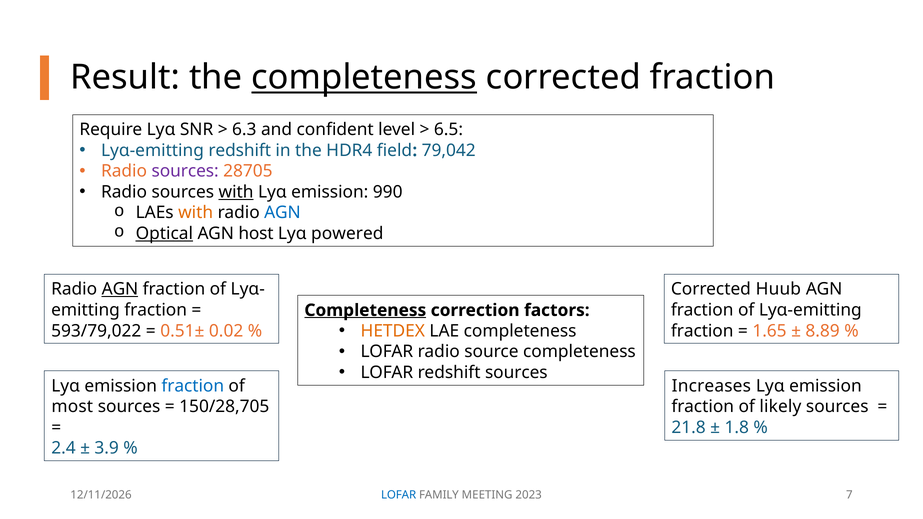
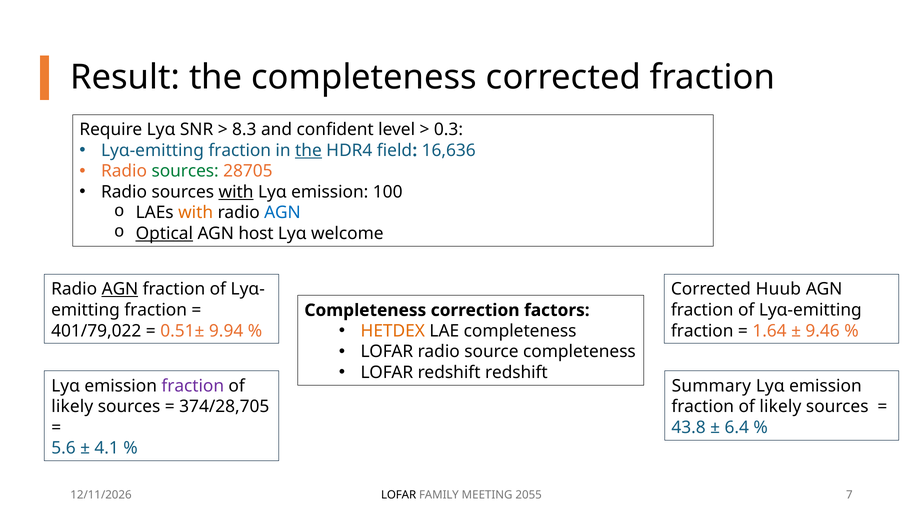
completeness at (364, 78) underline: present -> none
6.3: 6.3 -> 8.3
6.5: 6.5 -> 0.3
redshift at (240, 151): redshift -> fraction
the at (308, 151) underline: none -> present
79,042: 79,042 -> 16,636
sources at (185, 171) colour: purple -> green
990: 990 -> 100
powered: powered -> welcome
Completeness at (365, 310) underline: present -> none
593/79,022: 593/79,022 -> 401/79,022
0.02: 0.02 -> 9.94
1.65: 1.65 -> 1.64
8.89: 8.89 -> 9.46
redshift sources: sources -> redshift
fraction at (193, 386) colour: blue -> purple
Increases: Increases -> Summary
most at (72, 407): most -> likely
150/28,705: 150/28,705 -> 374/28,705
21.8: 21.8 -> 43.8
1.8: 1.8 -> 6.4
2.4: 2.4 -> 5.6
3.9: 3.9 -> 4.1
LOFAR at (399, 495) colour: blue -> black
2023: 2023 -> 2055
